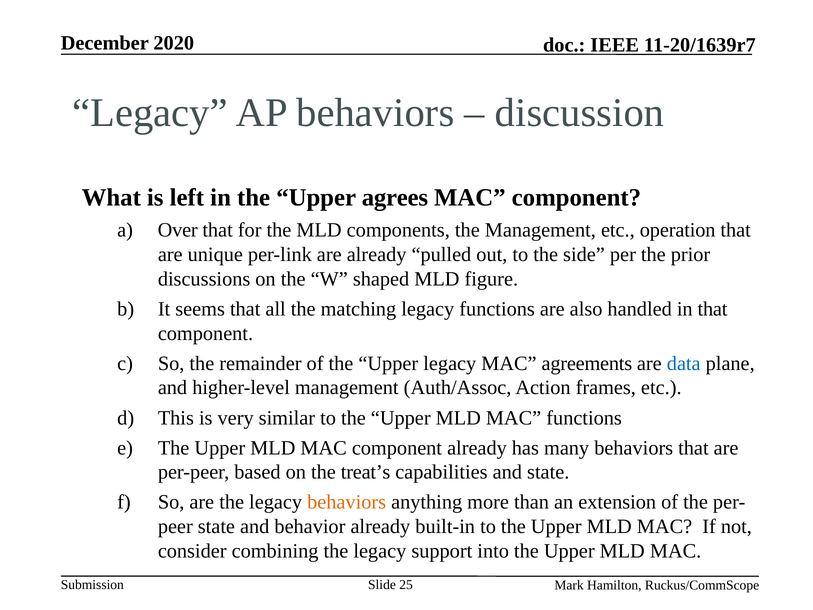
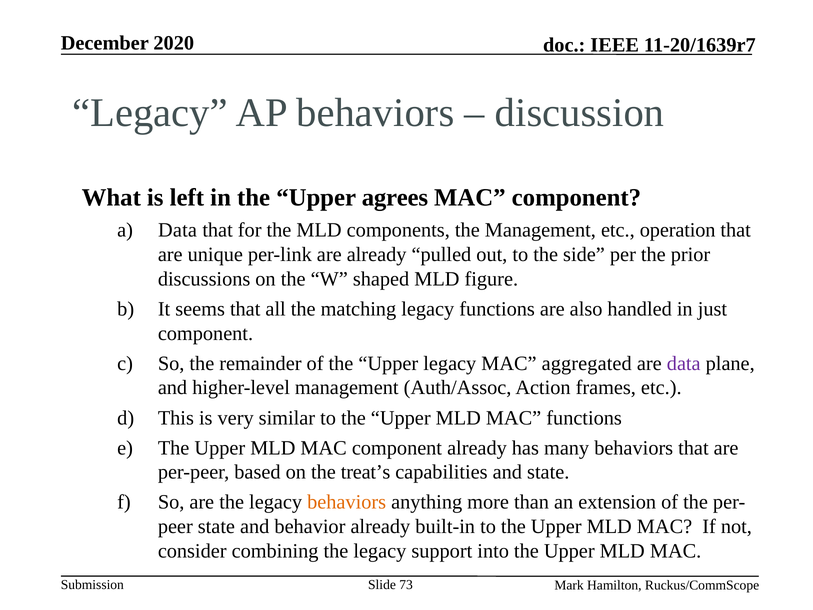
Over at (178, 230): Over -> Data
in that: that -> just
agreements: agreements -> aggregated
data at (684, 363) colour: blue -> purple
25: 25 -> 73
